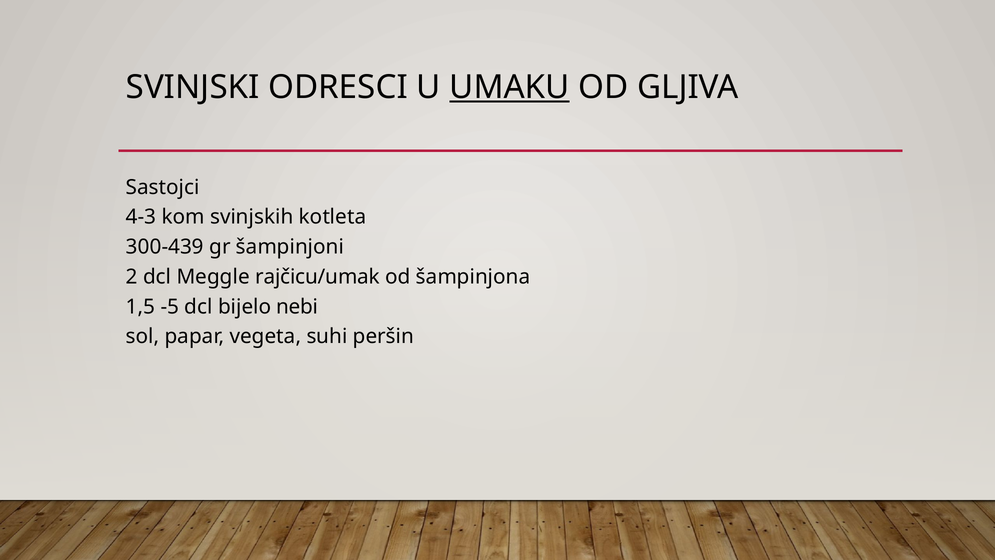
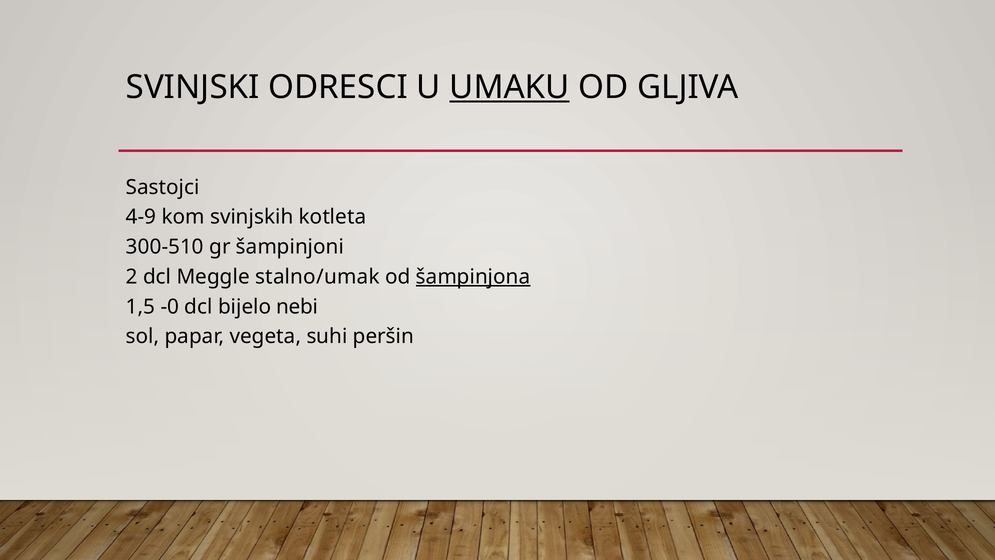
4-3: 4-3 -> 4-9
300-439: 300-439 -> 300-510
rajčicu/umak: rajčicu/umak -> stalno/umak
šampinjona underline: none -> present
-5: -5 -> -0
